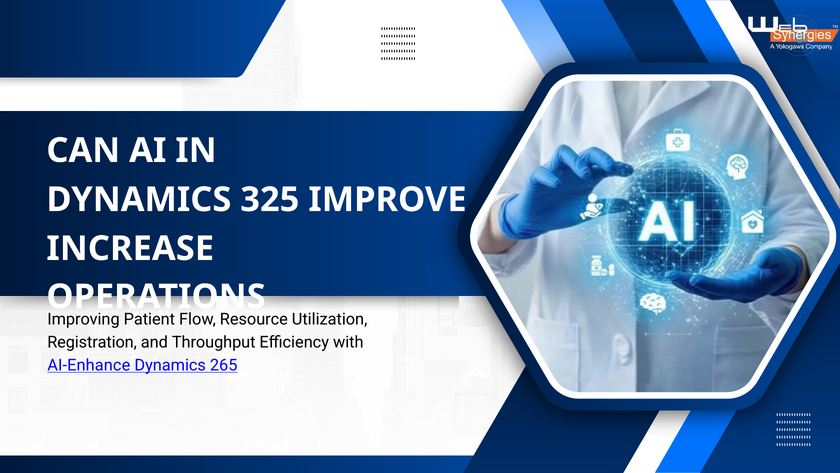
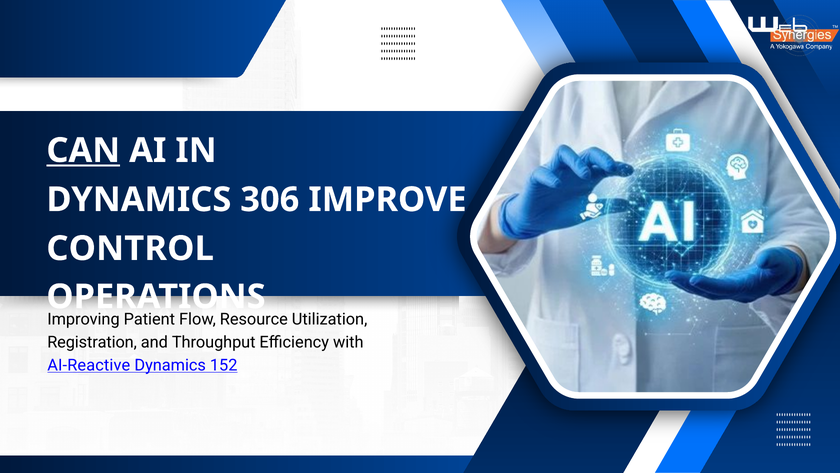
CAN underline: none -> present
325: 325 -> 306
INCREASE: INCREASE -> CONTROL
AI-Enhance: AI-Enhance -> AI-Reactive
265: 265 -> 152
